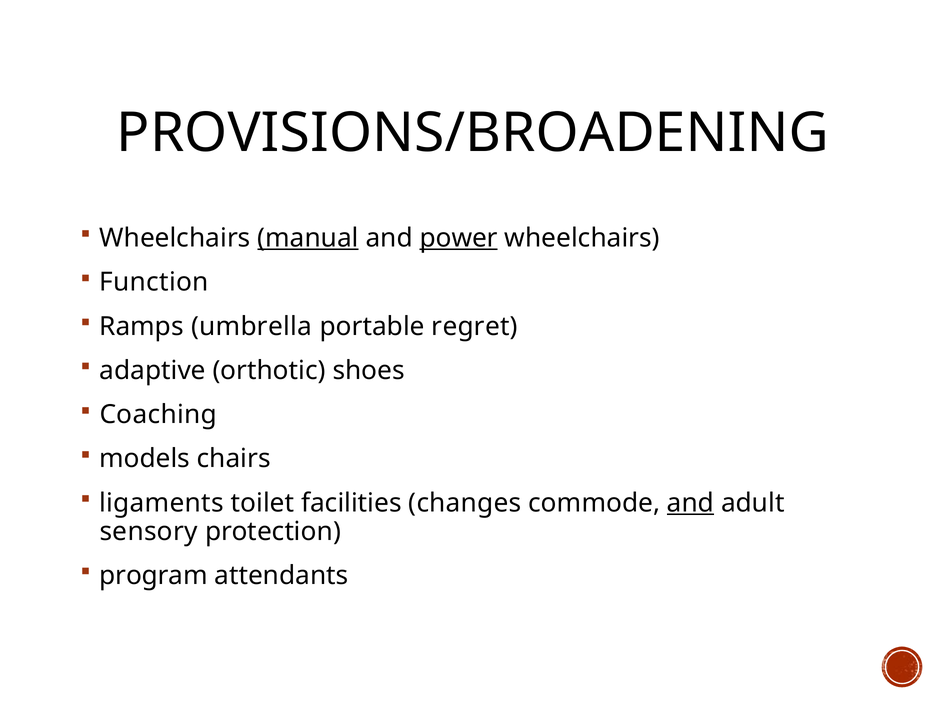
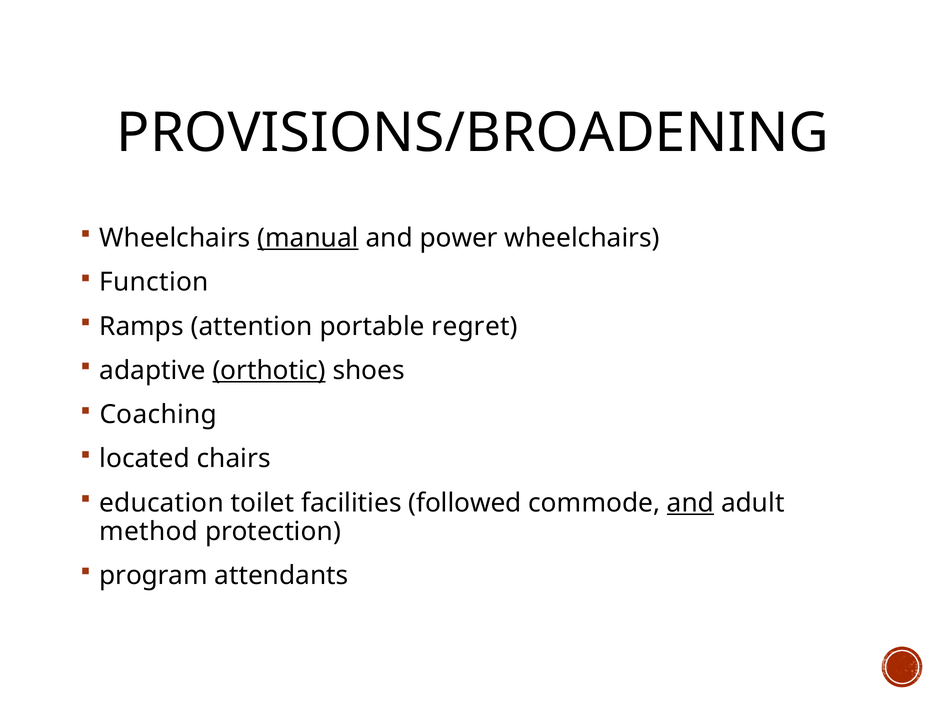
power underline: present -> none
umbrella: umbrella -> attention
orthotic underline: none -> present
models: models -> located
ligaments: ligaments -> education
changes: changes -> followed
sensory: sensory -> method
